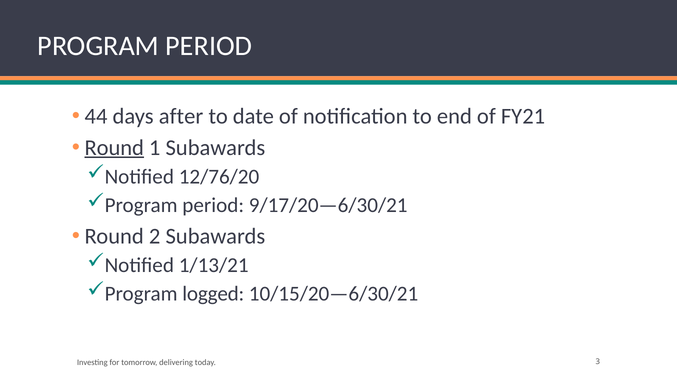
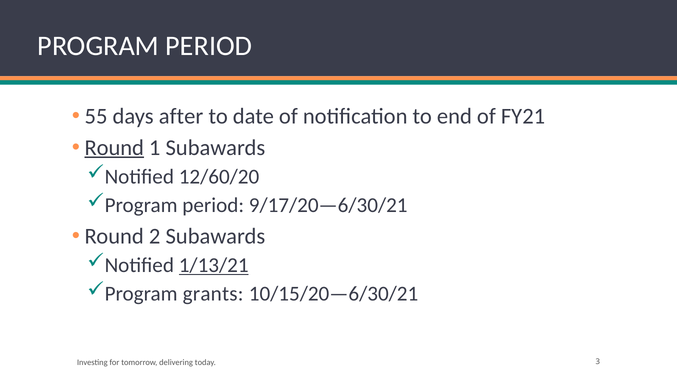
44: 44 -> 55
12/76/20: 12/76/20 -> 12/60/20
1/13/21 underline: none -> present
logged: logged -> grants
